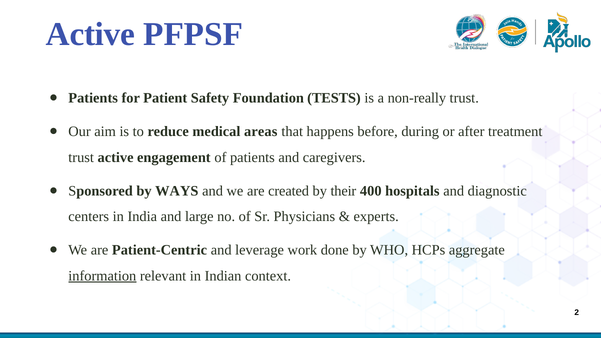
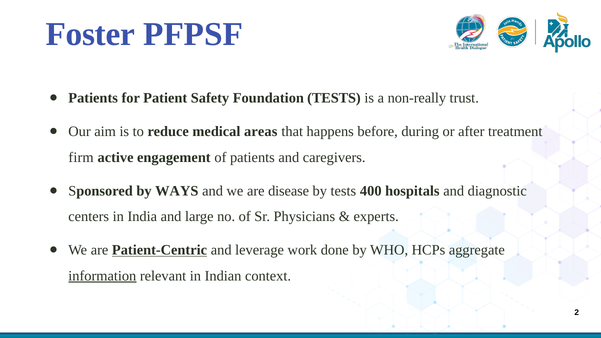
Active at (90, 34): Active -> Foster
trust at (81, 157): trust -> firm
created: created -> disease
by their: their -> tests
Patient-Centric underline: none -> present
